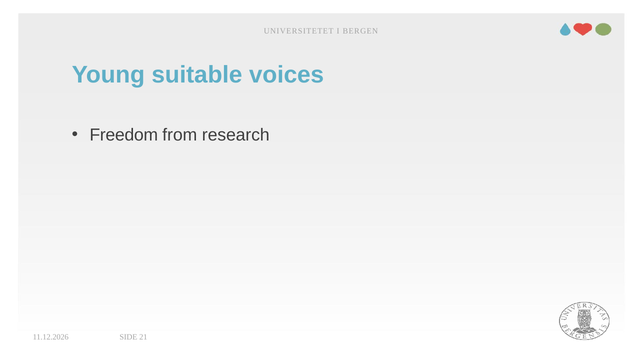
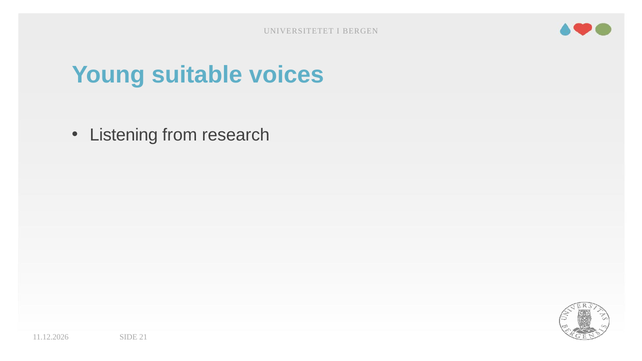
Freedom: Freedom -> Listening
